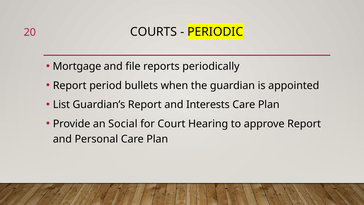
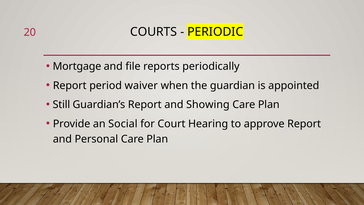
bullets: bullets -> waiver
List: List -> Still
Interests: Interests -> Showing
